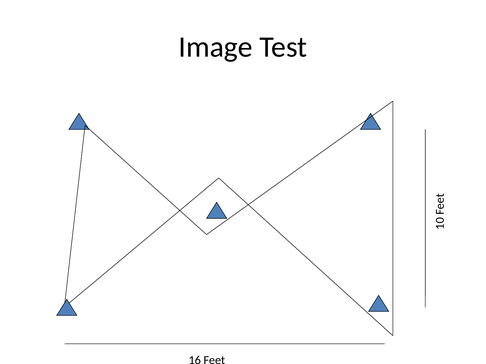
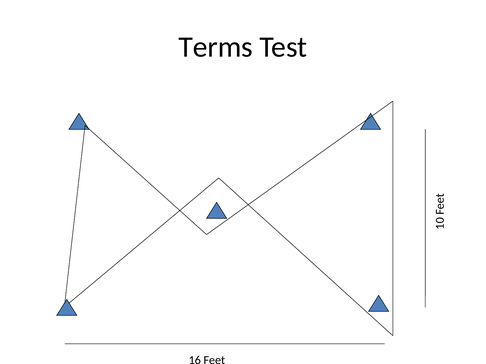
Image: Image -> Terms
